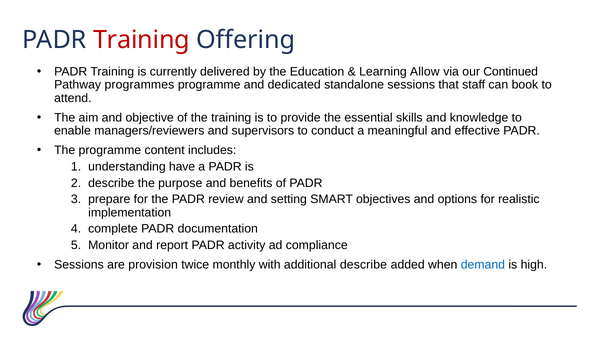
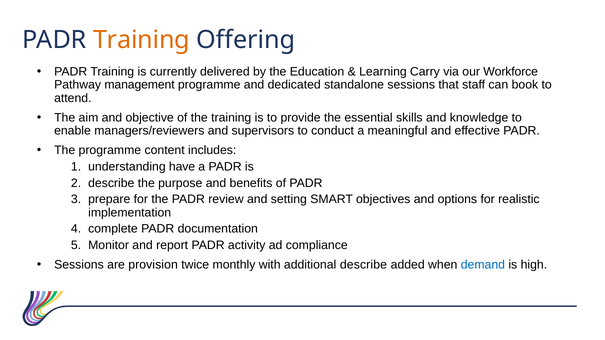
Training at (142, 40) colour: red -> orange
Allow: Allow -> Carry
Continued: Continued -> Workforce
programmes: programmes -> management
